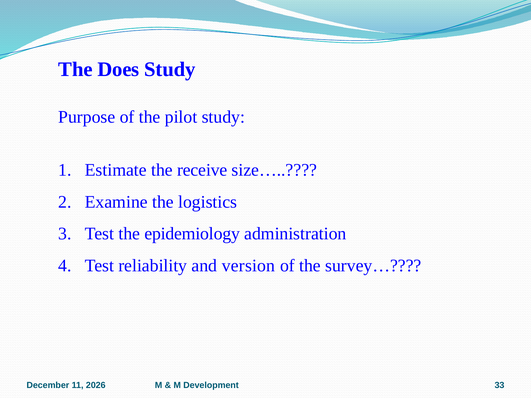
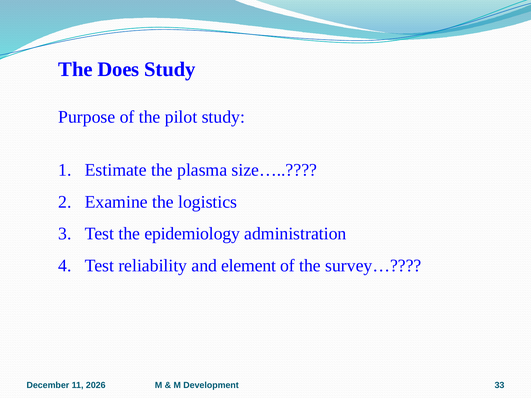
receive: receive -> plasma
version: version -> element
